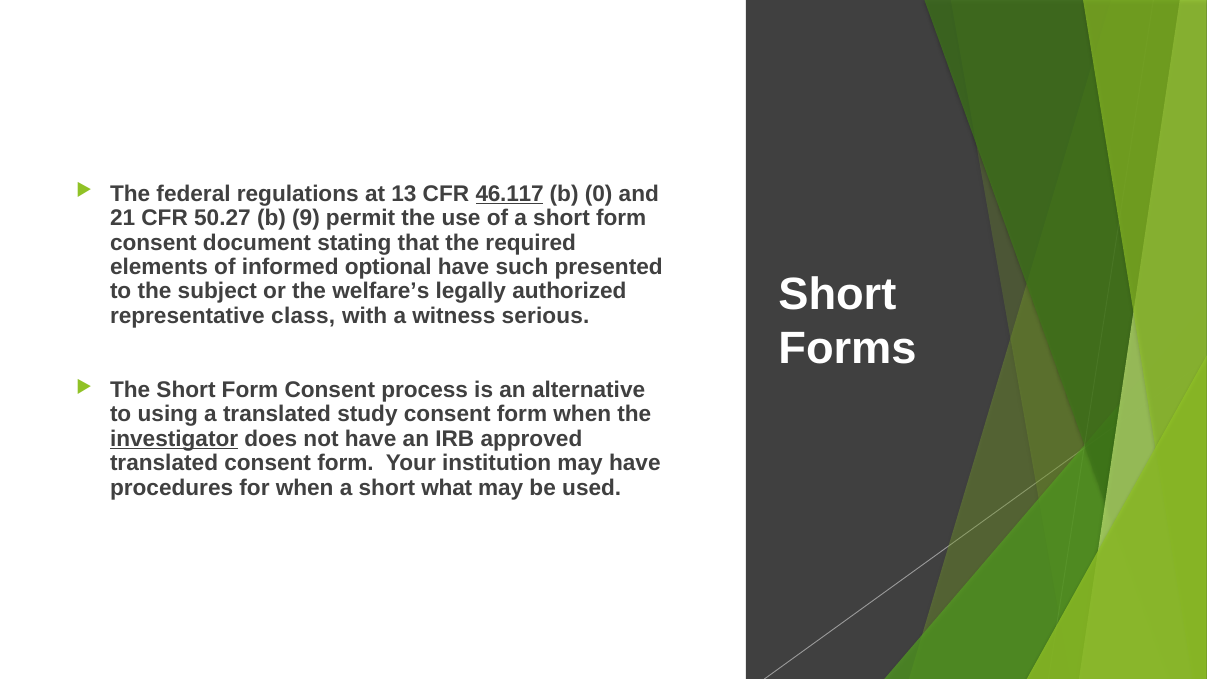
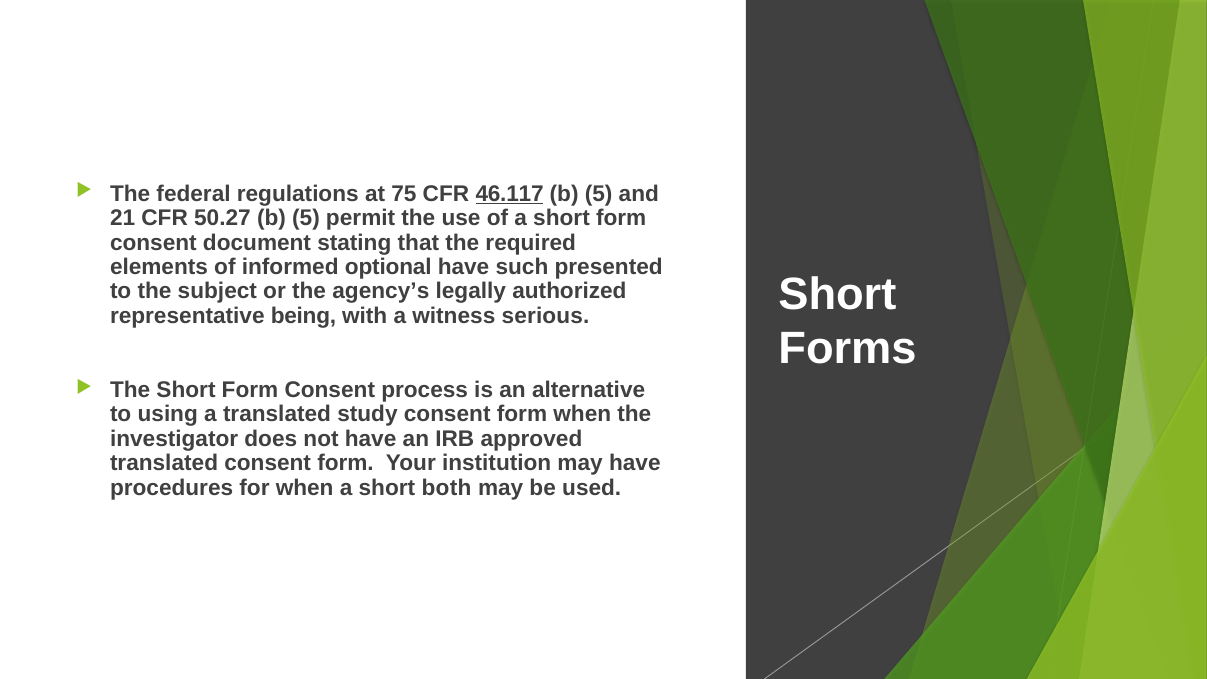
13: 13 -> 75
0 at (599, 194): 0 -> 5
50.27 b 9: 9 -> 5
welfare’s: welfare’s -> agency’s
class: class -> being
investigator underline: present -> none
what: what -> both
